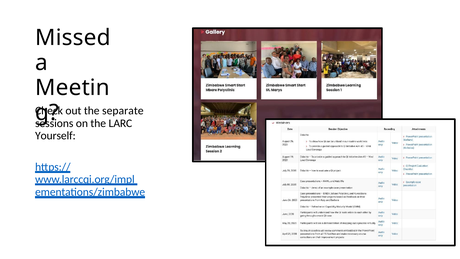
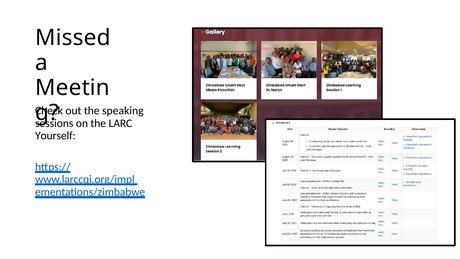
separate: separate -> speaking
